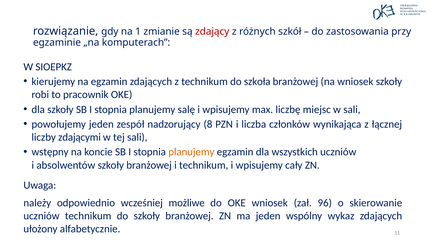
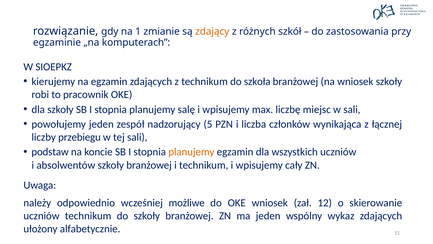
zdający colour: red -> orange
8: 8 -> 5
zdającymi: zdającymi -> przebiegu
wstępny: wstępny -> podstaw
96: 96 -> 12
